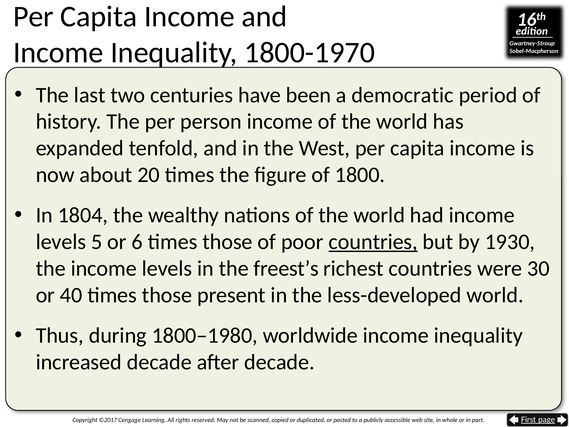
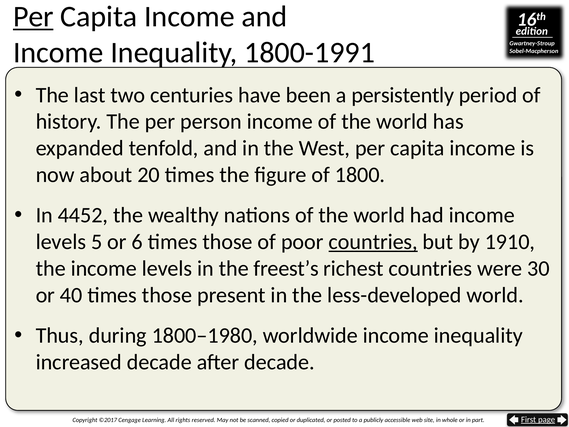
Per at (33, 17) underline: none -> present
1800-1970: 1800-1970 -> 1800-1991
democratic: democratic -> persistently
1804: 1804 -> 4452
1930: 1930 -> 1910
